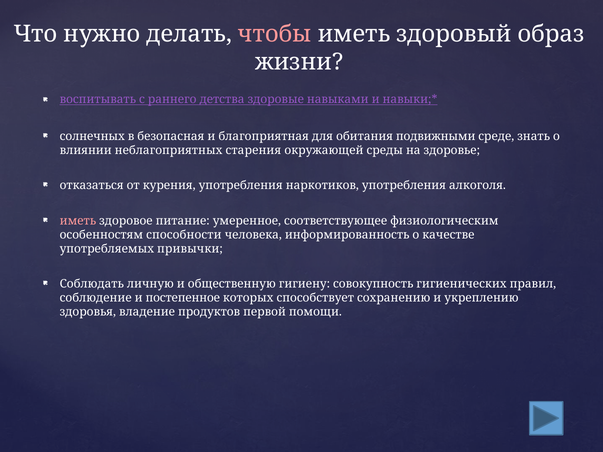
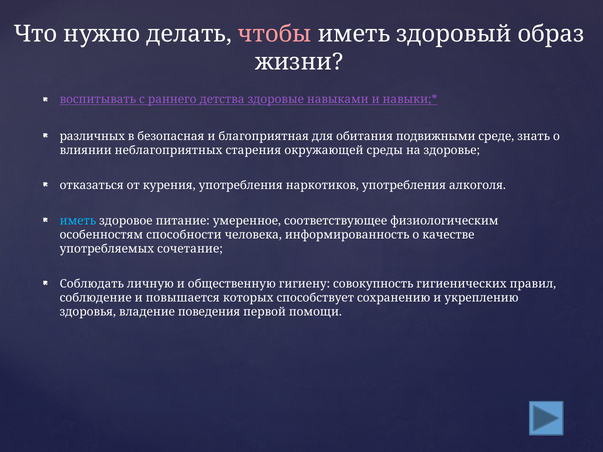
солнечных: солнечных -> различных
иметь at (78, 221) colour: pink -> light blue
привычки: привычки -> сочетание
постепенное: постепенное -> повышается
продуктов: продуктов -> поведения
